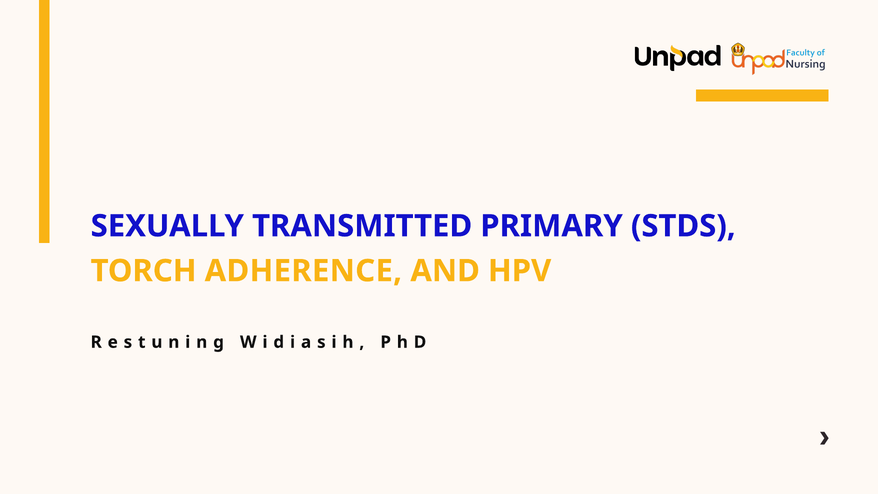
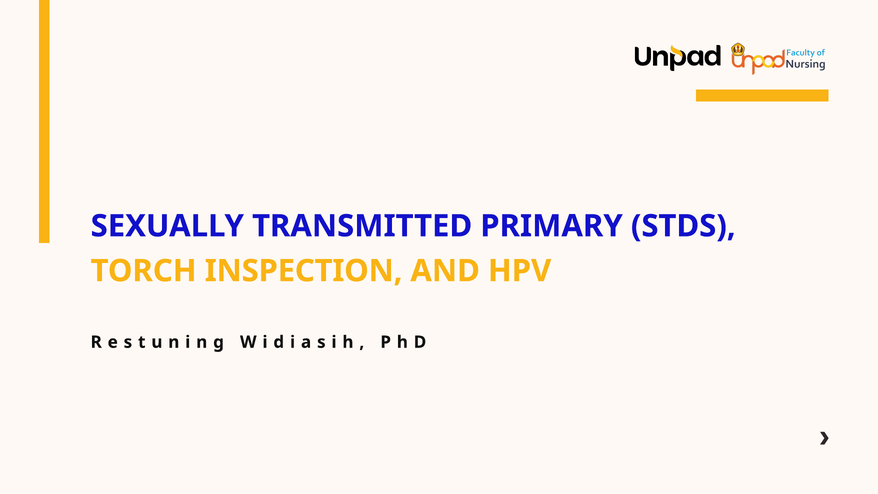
ADHERENCE: ADHERENCE -> INSPECTION
